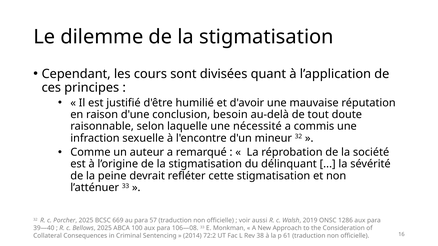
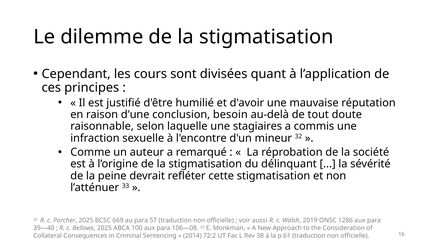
nécessité: nécessité -> stagiaires
